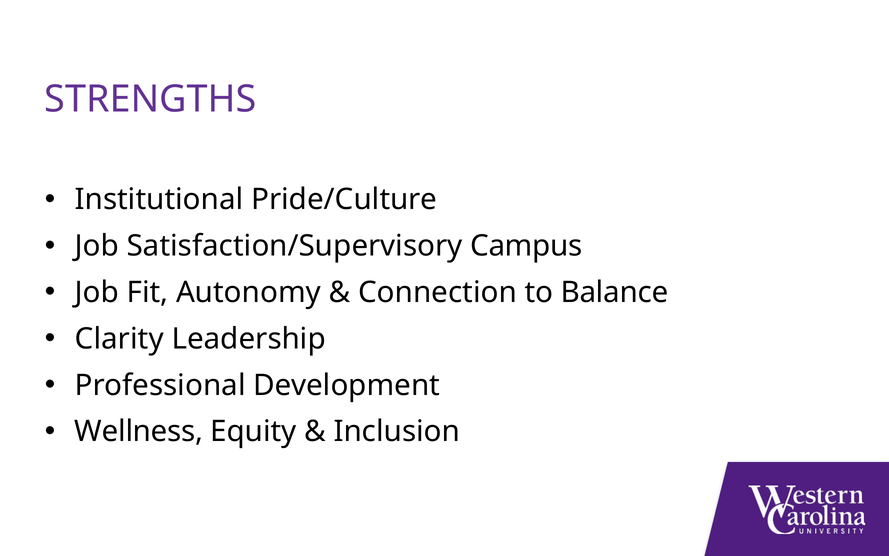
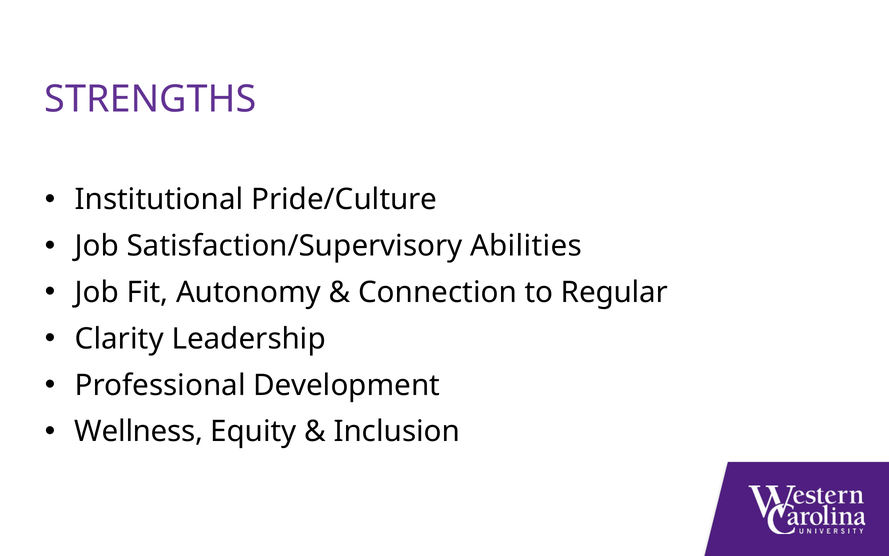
Campus: Campus -> Abilities
Balance: Balance -> Regular
